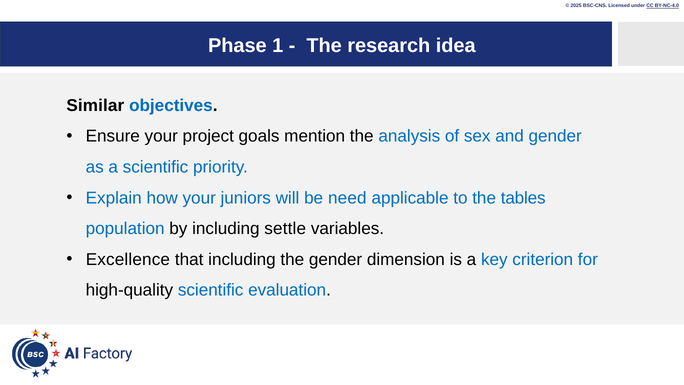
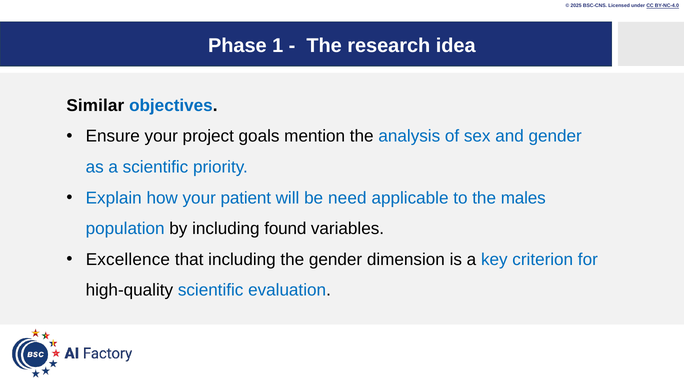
juniors: juniors -> patient
tables: tables -> males
settle: settle -> found
